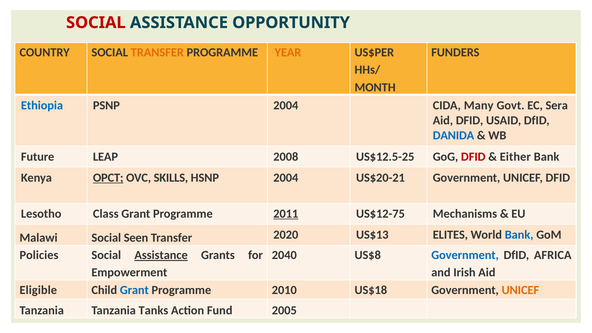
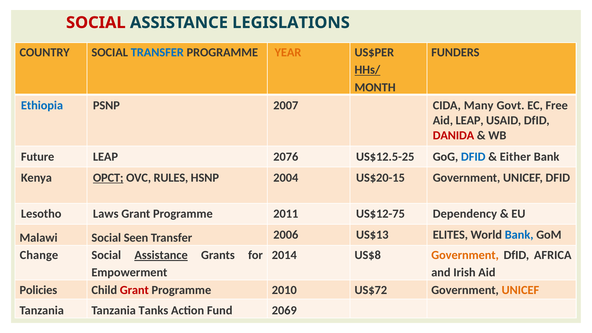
OPPORTUNITY: OPPORTUNITY -> LEGISLATIONS
TRANSFER at (157, 53) colour: orange -> blue
HHs/ underline: none -> present
PSNP 2004: 2004 -> 2007
Sera: Sera -> Free
Aid DFID: DFID -> LEAP
DANIDA colour: blue -> red
2008: 2008 -> 2076
DFID at (473, 157) colour: red -> blue
SKILLS: SKILLS -> RULES
US$20-21: US$20-21 -> US$20-15
Class: Class -> Laws
2011 underline: present -> none
Mechanisms: Mechanisms -> Dependency
2020: 2020 -> 2006
Policies: Policies -> Change
2040: 2040 -> 2014
Government at (465, 255) colour: blue -> orange
Eligible: Eligible -> Policies
Grant at (134, 290) colour: blue -> red
US$18: US$18 -> US$72
2005: 2005 -> 2069
